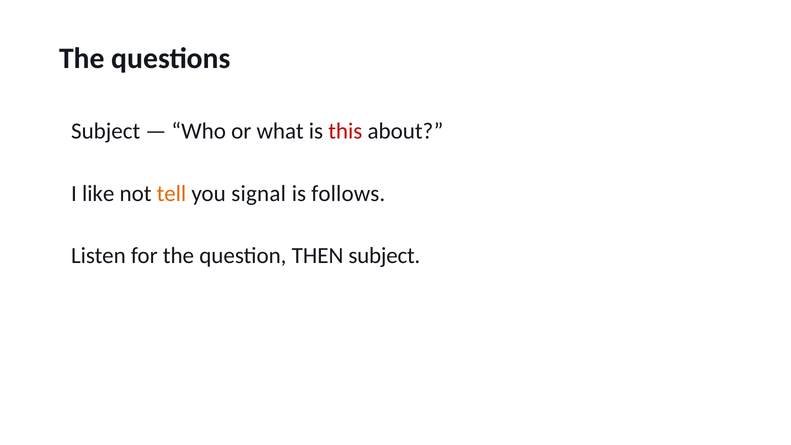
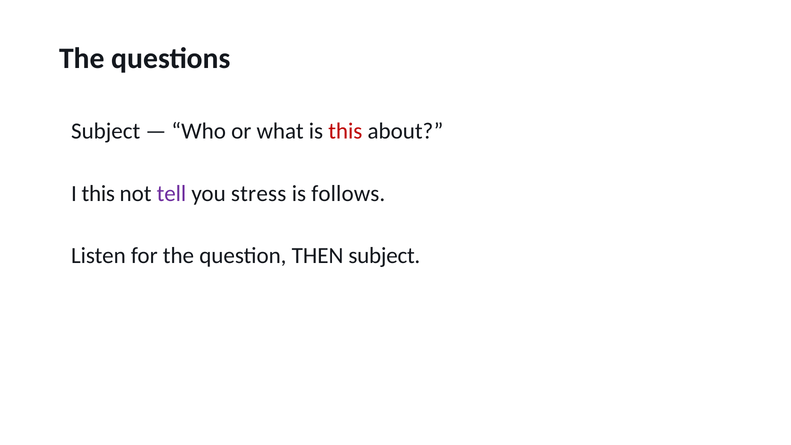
I like: like -> this
tell colour: orange -> purple
signal: signal -> stress
